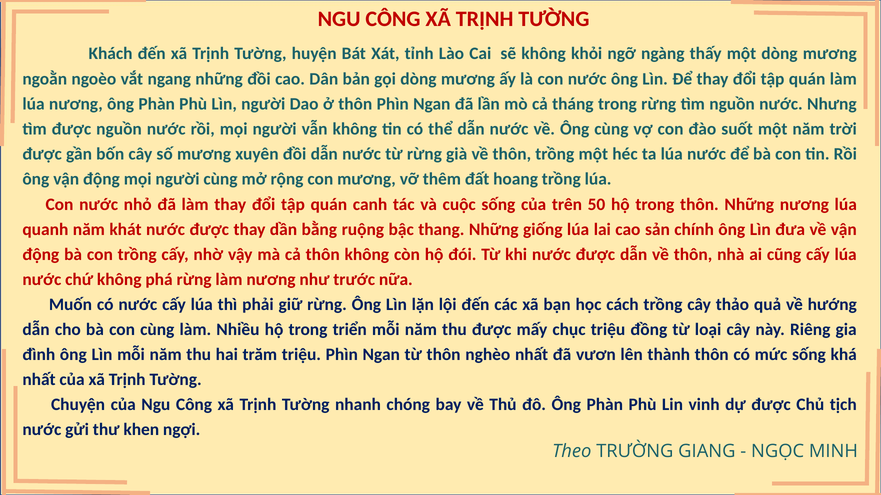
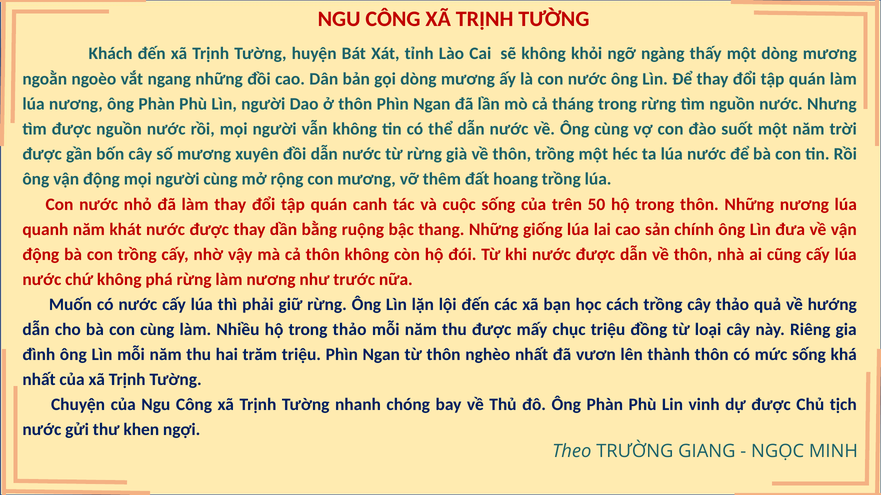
trong triển: triển -> thảo
